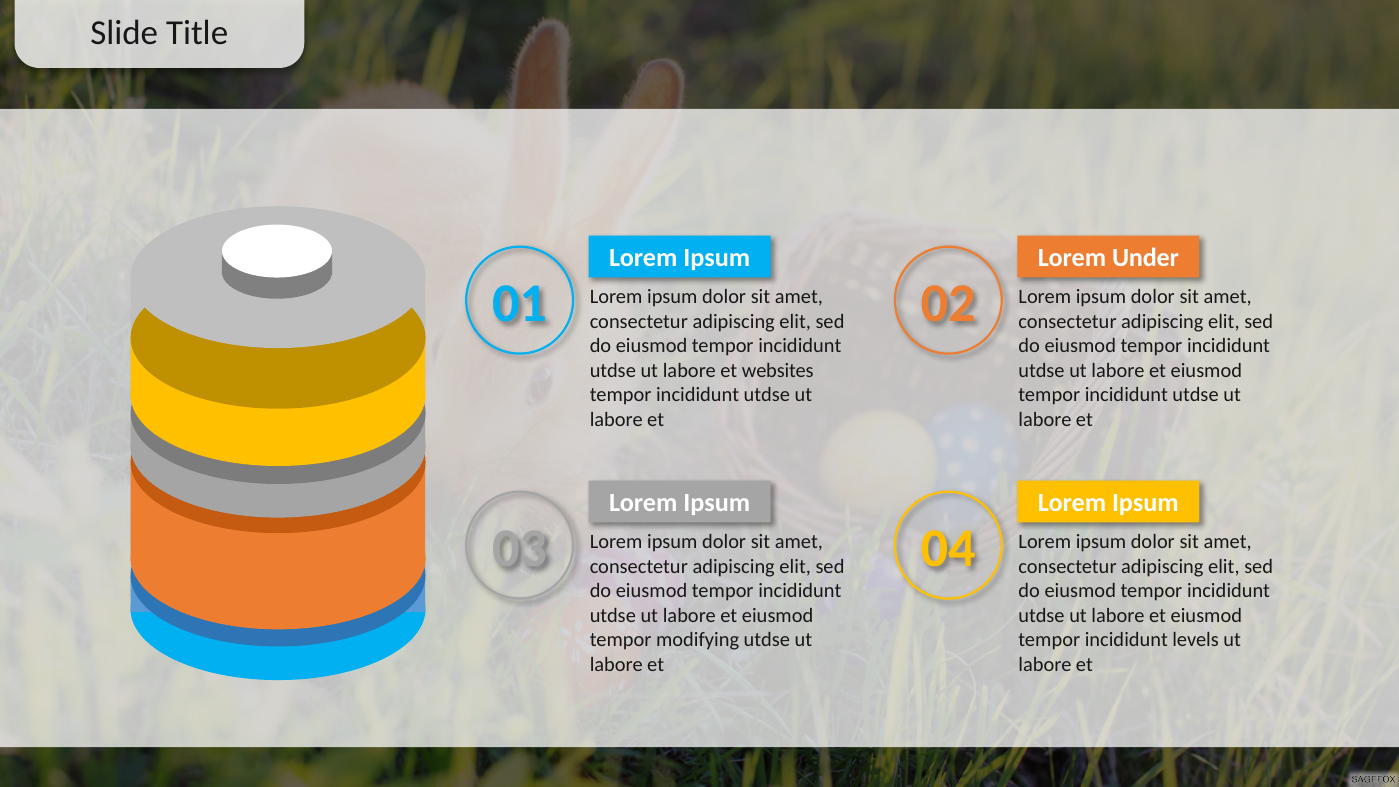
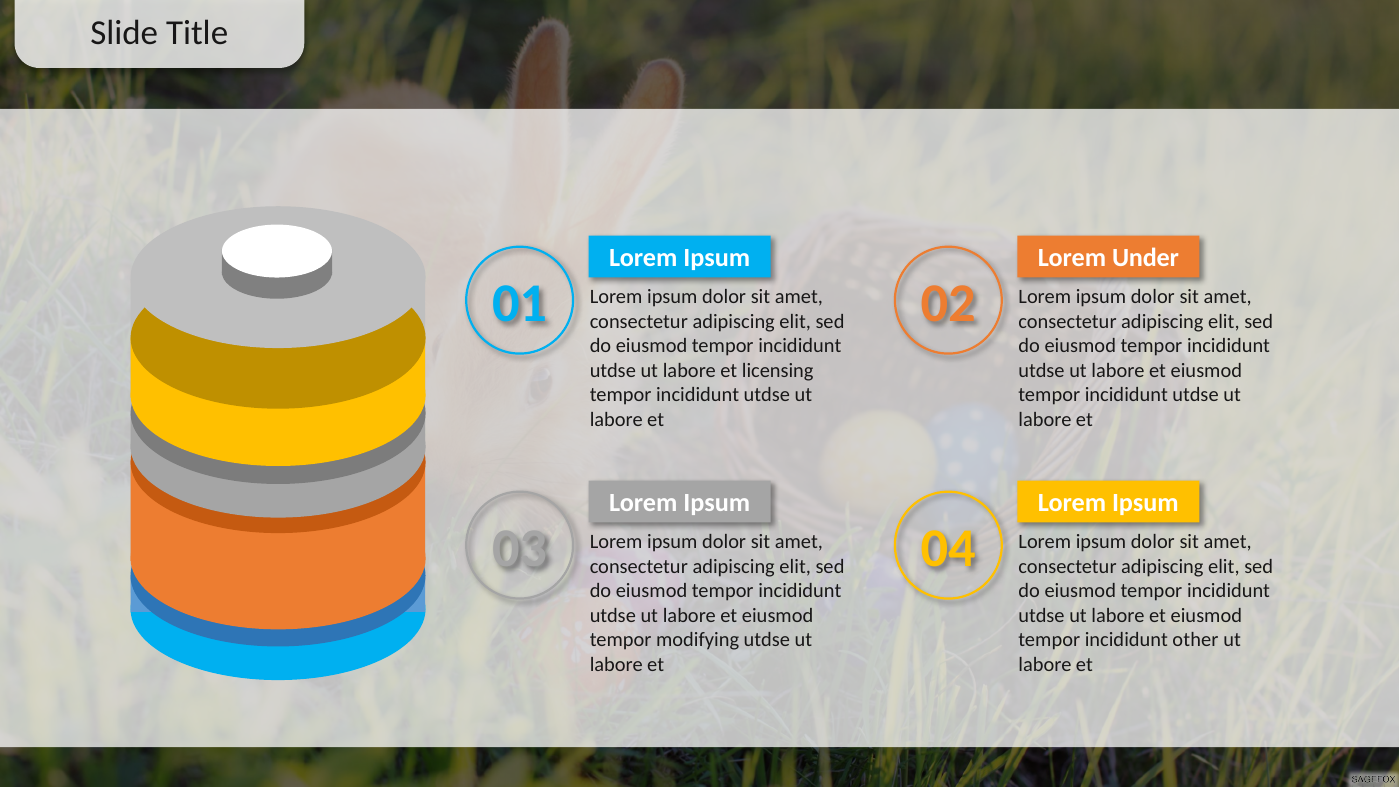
websites: websites -> licensing
levels: levels -> other
